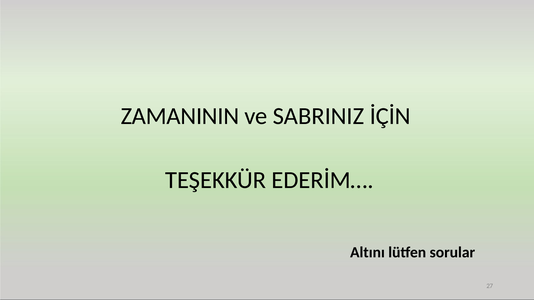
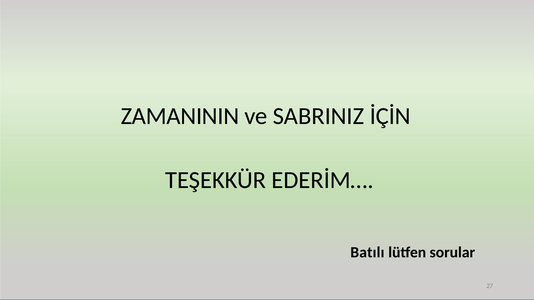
Altını: Altını -> Batılı
